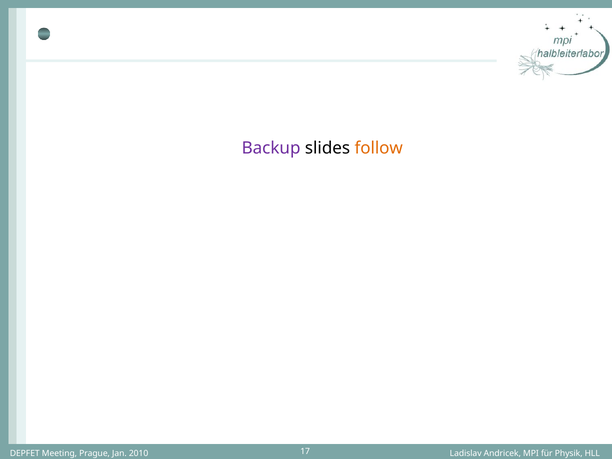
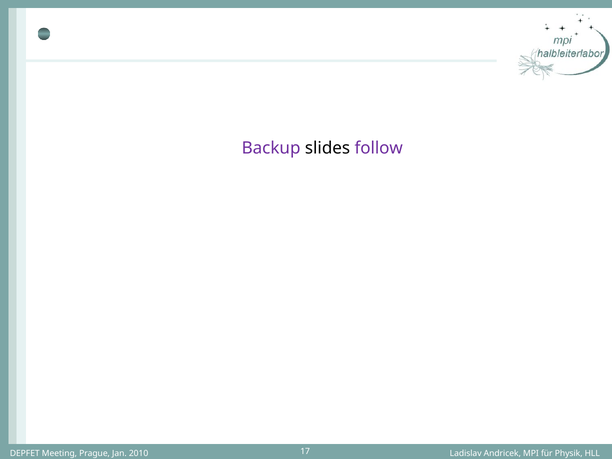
follow colour: orange -> purple
